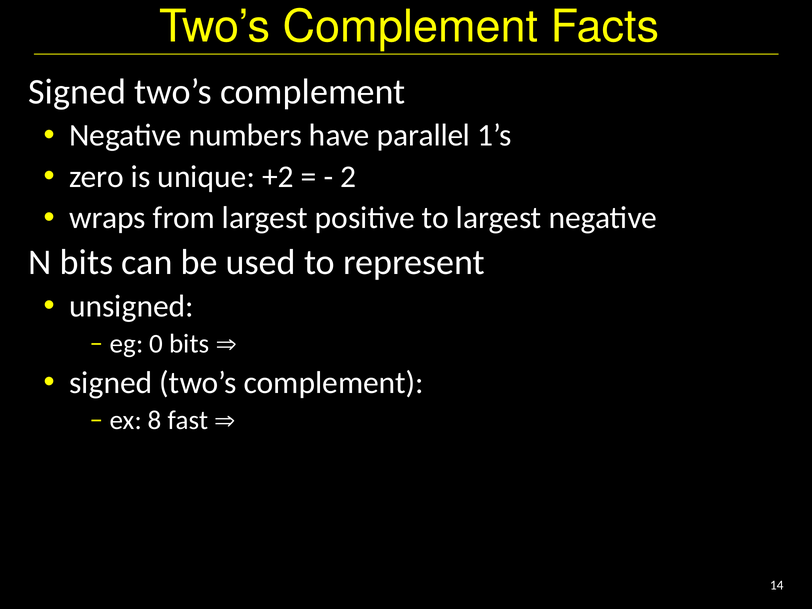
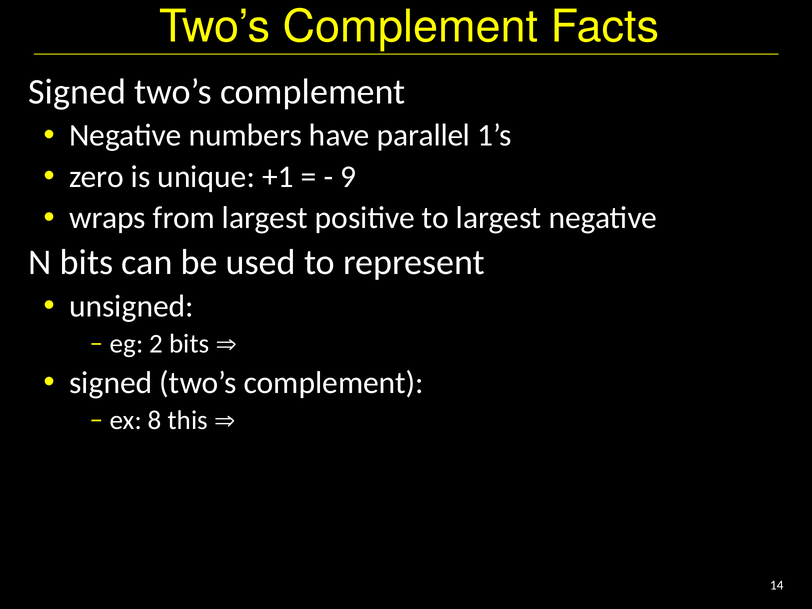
+2: +2 -> +1
2: 2 -> 9
0: 0 -> 2
fast: fast -> this
